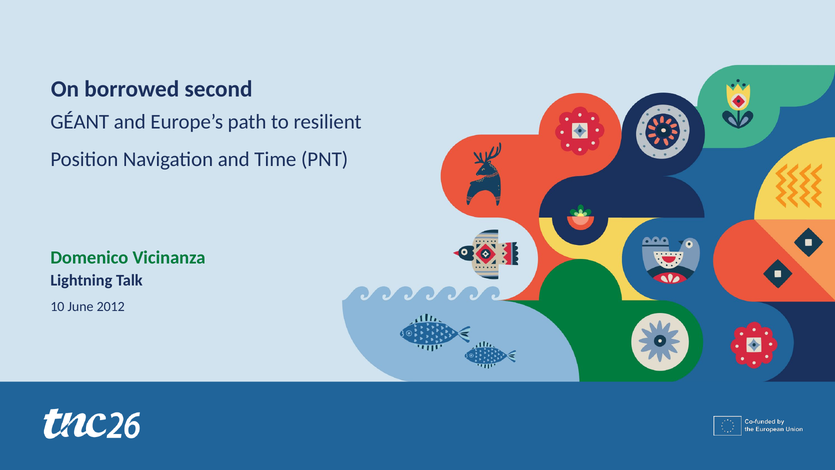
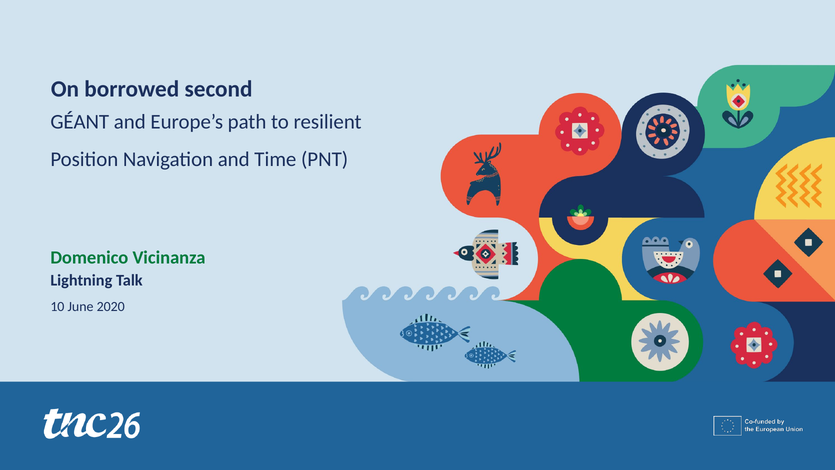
2012: 2012 -> 2020
